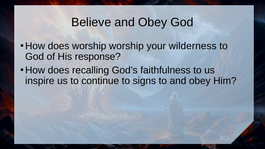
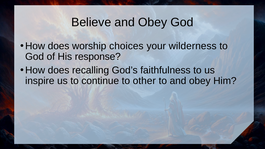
worship worship: worship -> choices
signs: signs -> other
